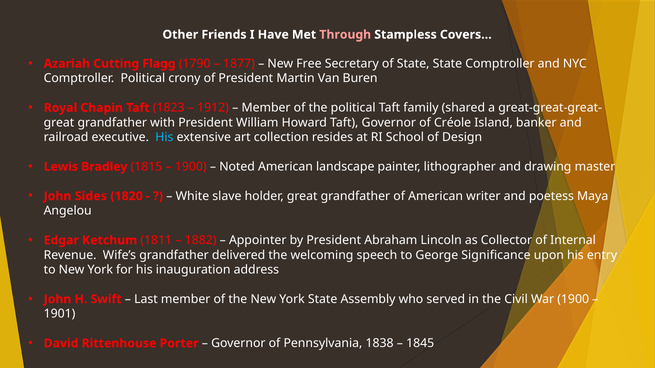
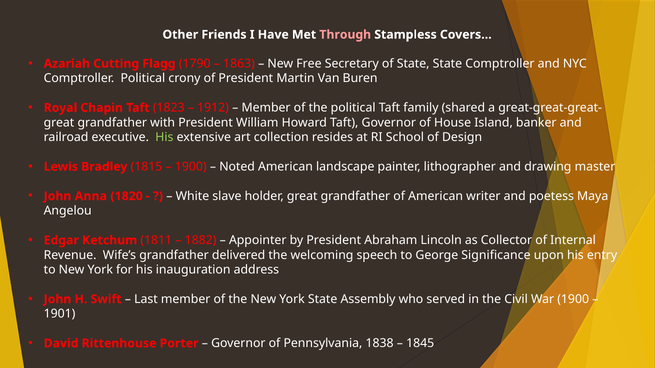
1877: 1877 -> 1863
Créole: Créole -> House
His at (164, 137) colour: light blue -> light green
Sides: Sides -> Anna
